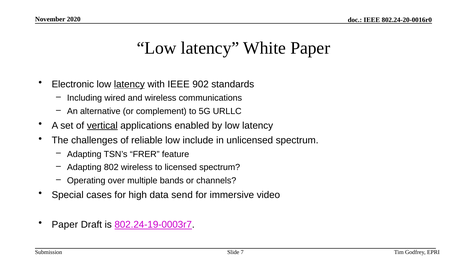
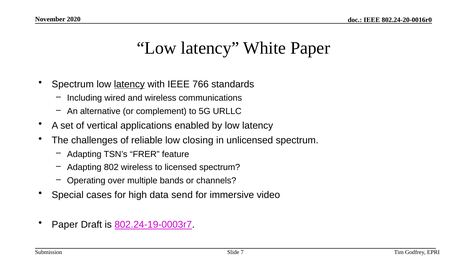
Electronic at (73, 84): Electronic -> Spectrum
902: 902 -> 766
vertical underline: present -> none
include: include -> closing
